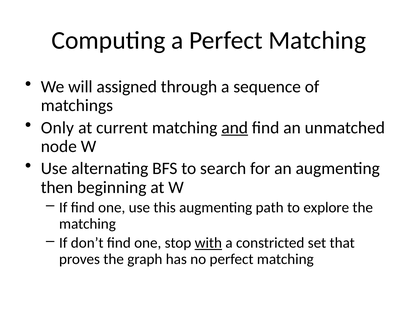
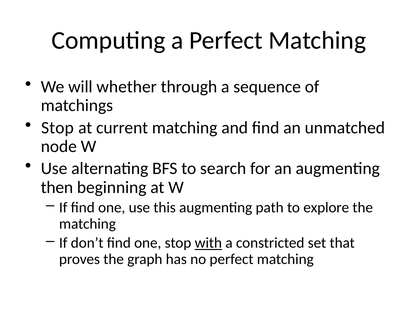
assigned: assigned -> whether
Only at (57, 128): Only -> Stop
and underline: present -> none
